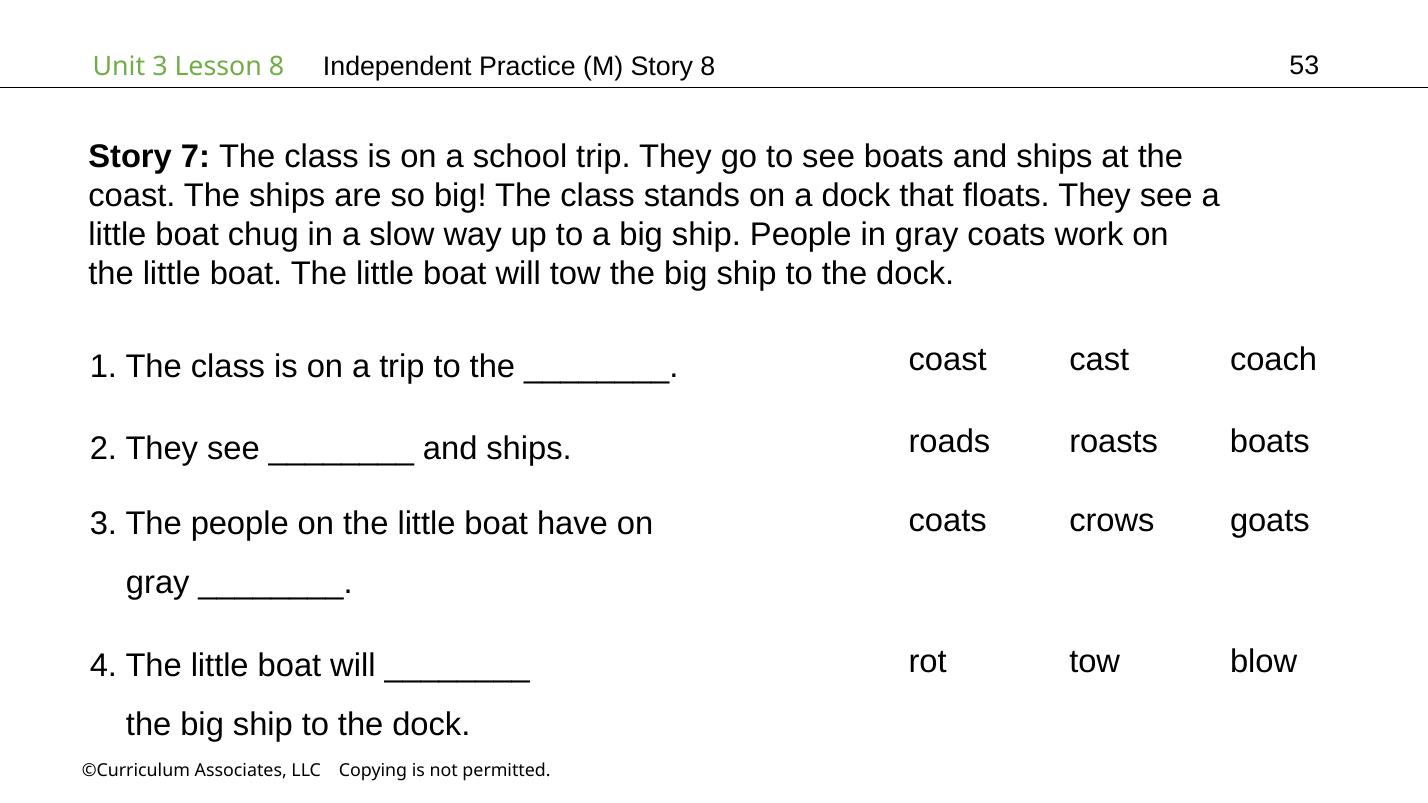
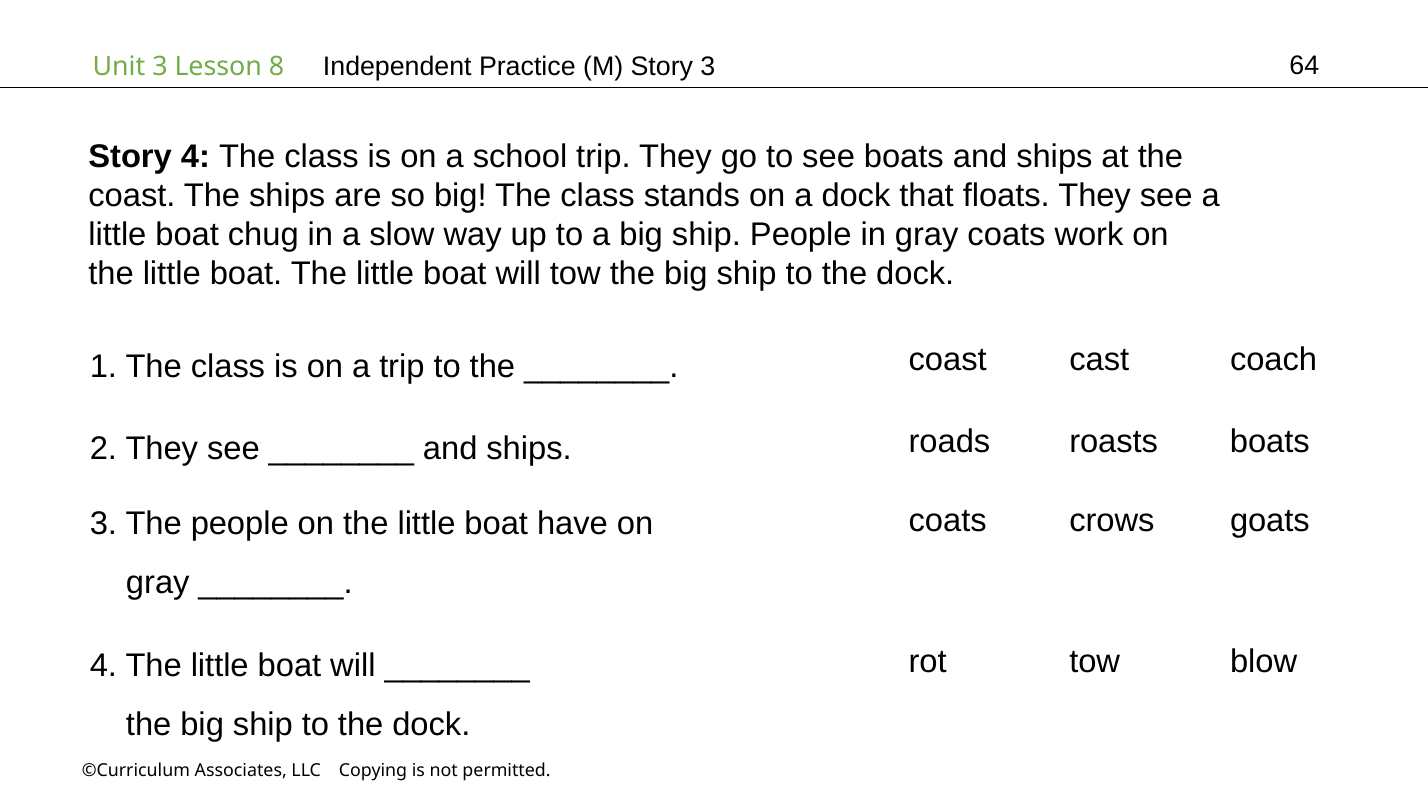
Story 8: 8 -> 3
53: 53 -> 64
Story 7: 7 -> 4
